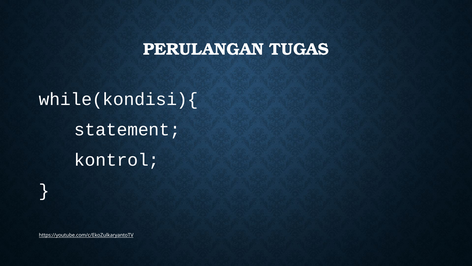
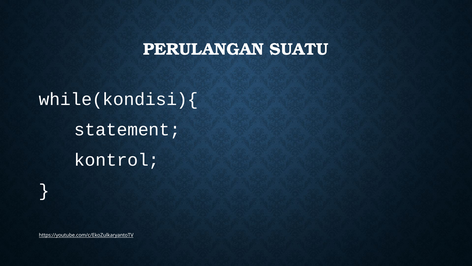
TUGAS: TUGAS -> SUATU
